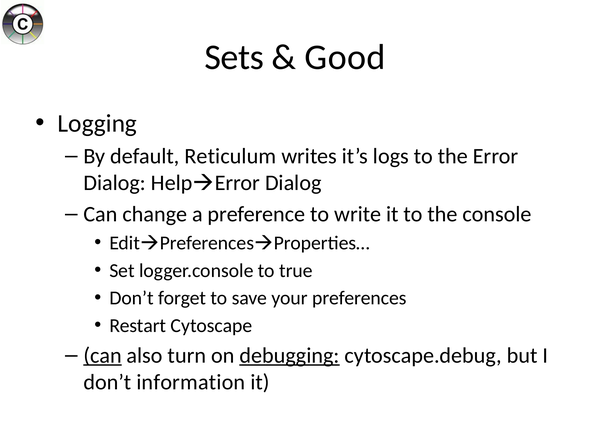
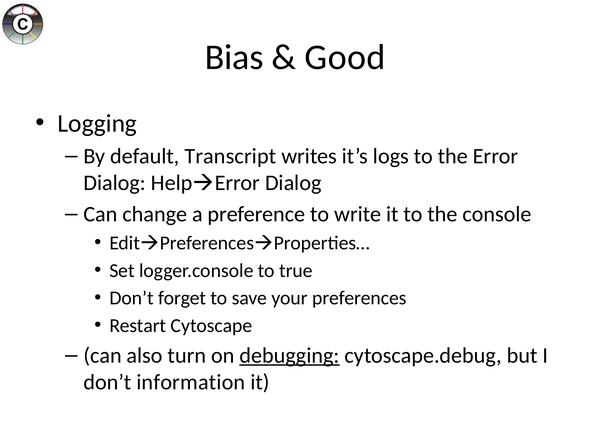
Sets: Sets -> Bias
Reticulum: Reticulum -> Transcript
can at (103, 356) underline: present -> none
